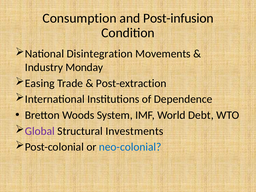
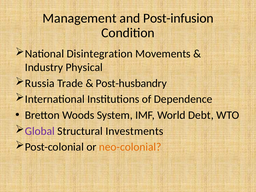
Consumption: Consumption -> Management
Monday: Monday -> Physical
Easing: Easing -> Russia
Post-extraction: Post-extraction -> Post-husbandry
neo-colonial colour: blue -> orange
